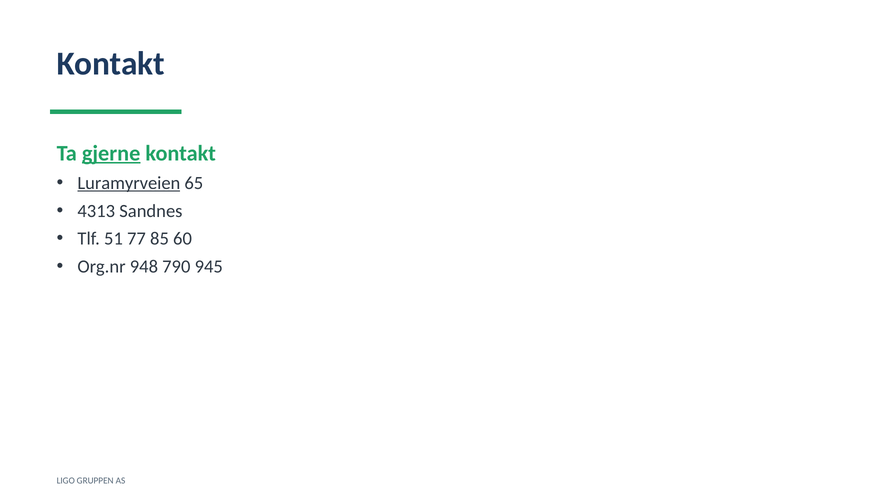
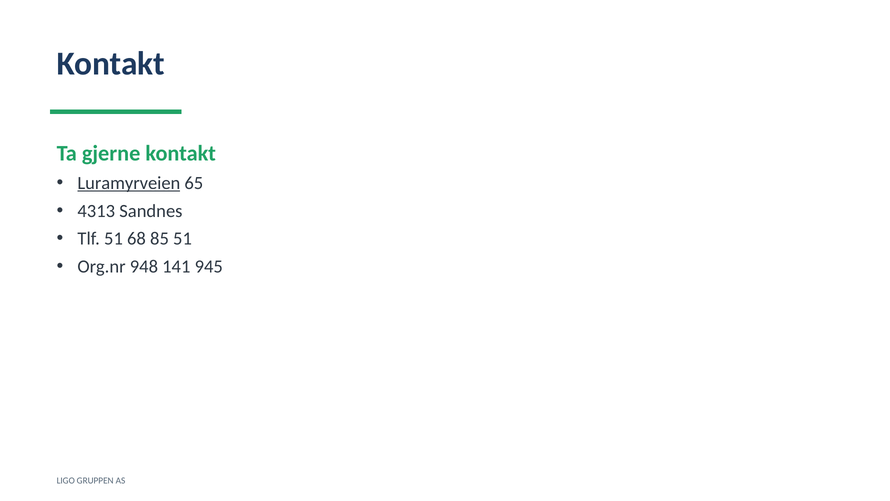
gjerne underline: present -> none
77: 77 -> 68
85 60: 60 -> 51
790: 790 -> 141
